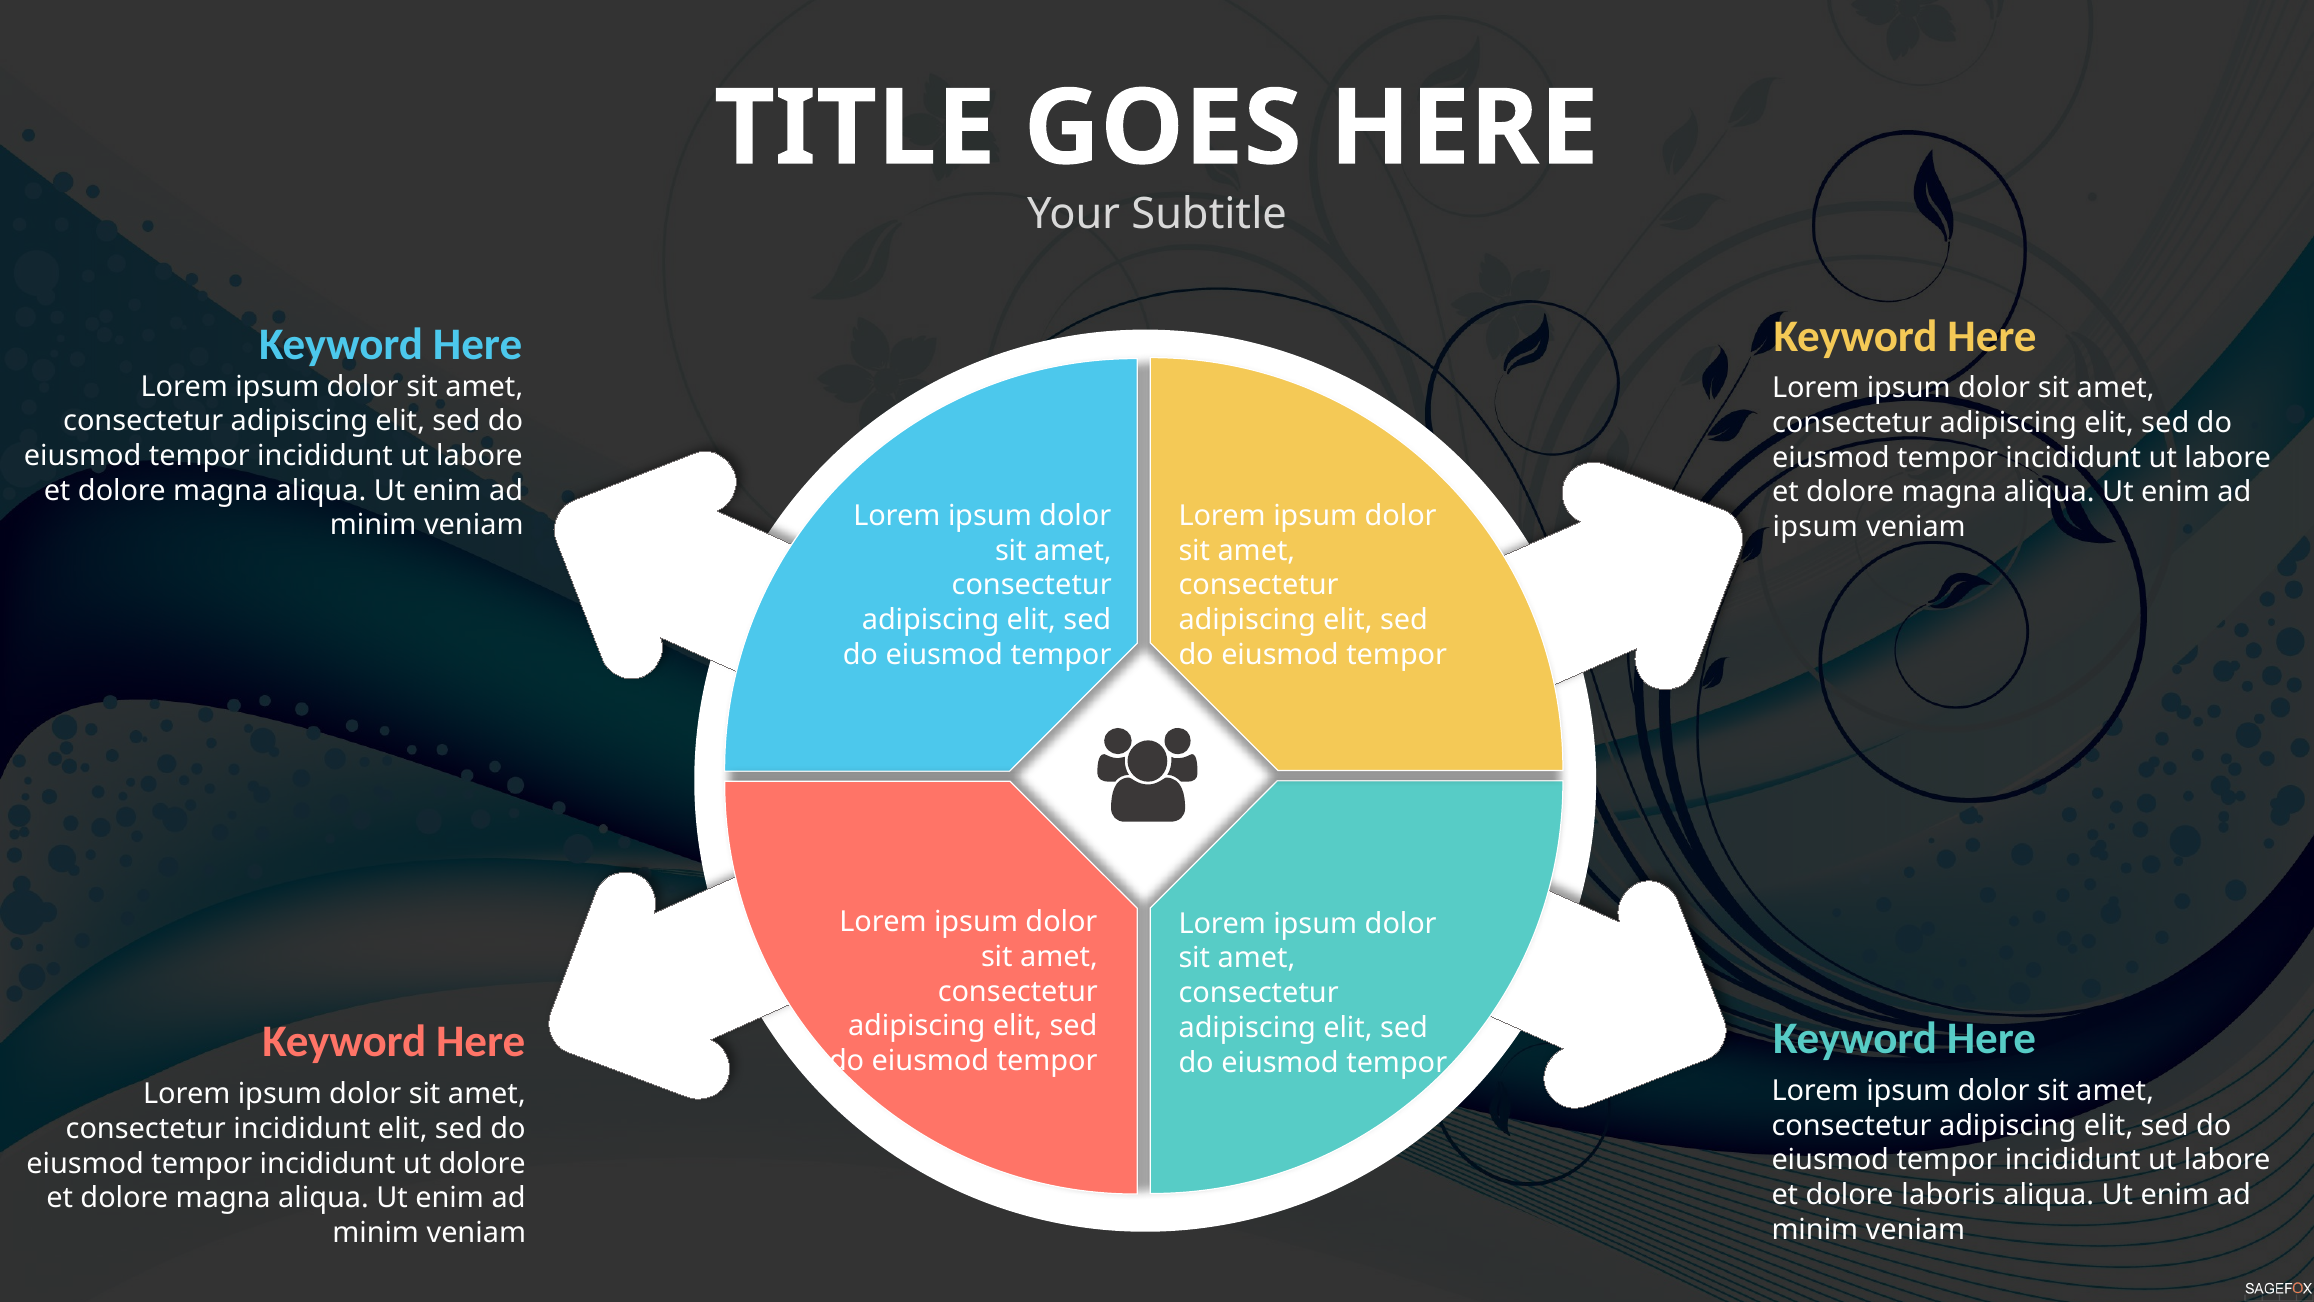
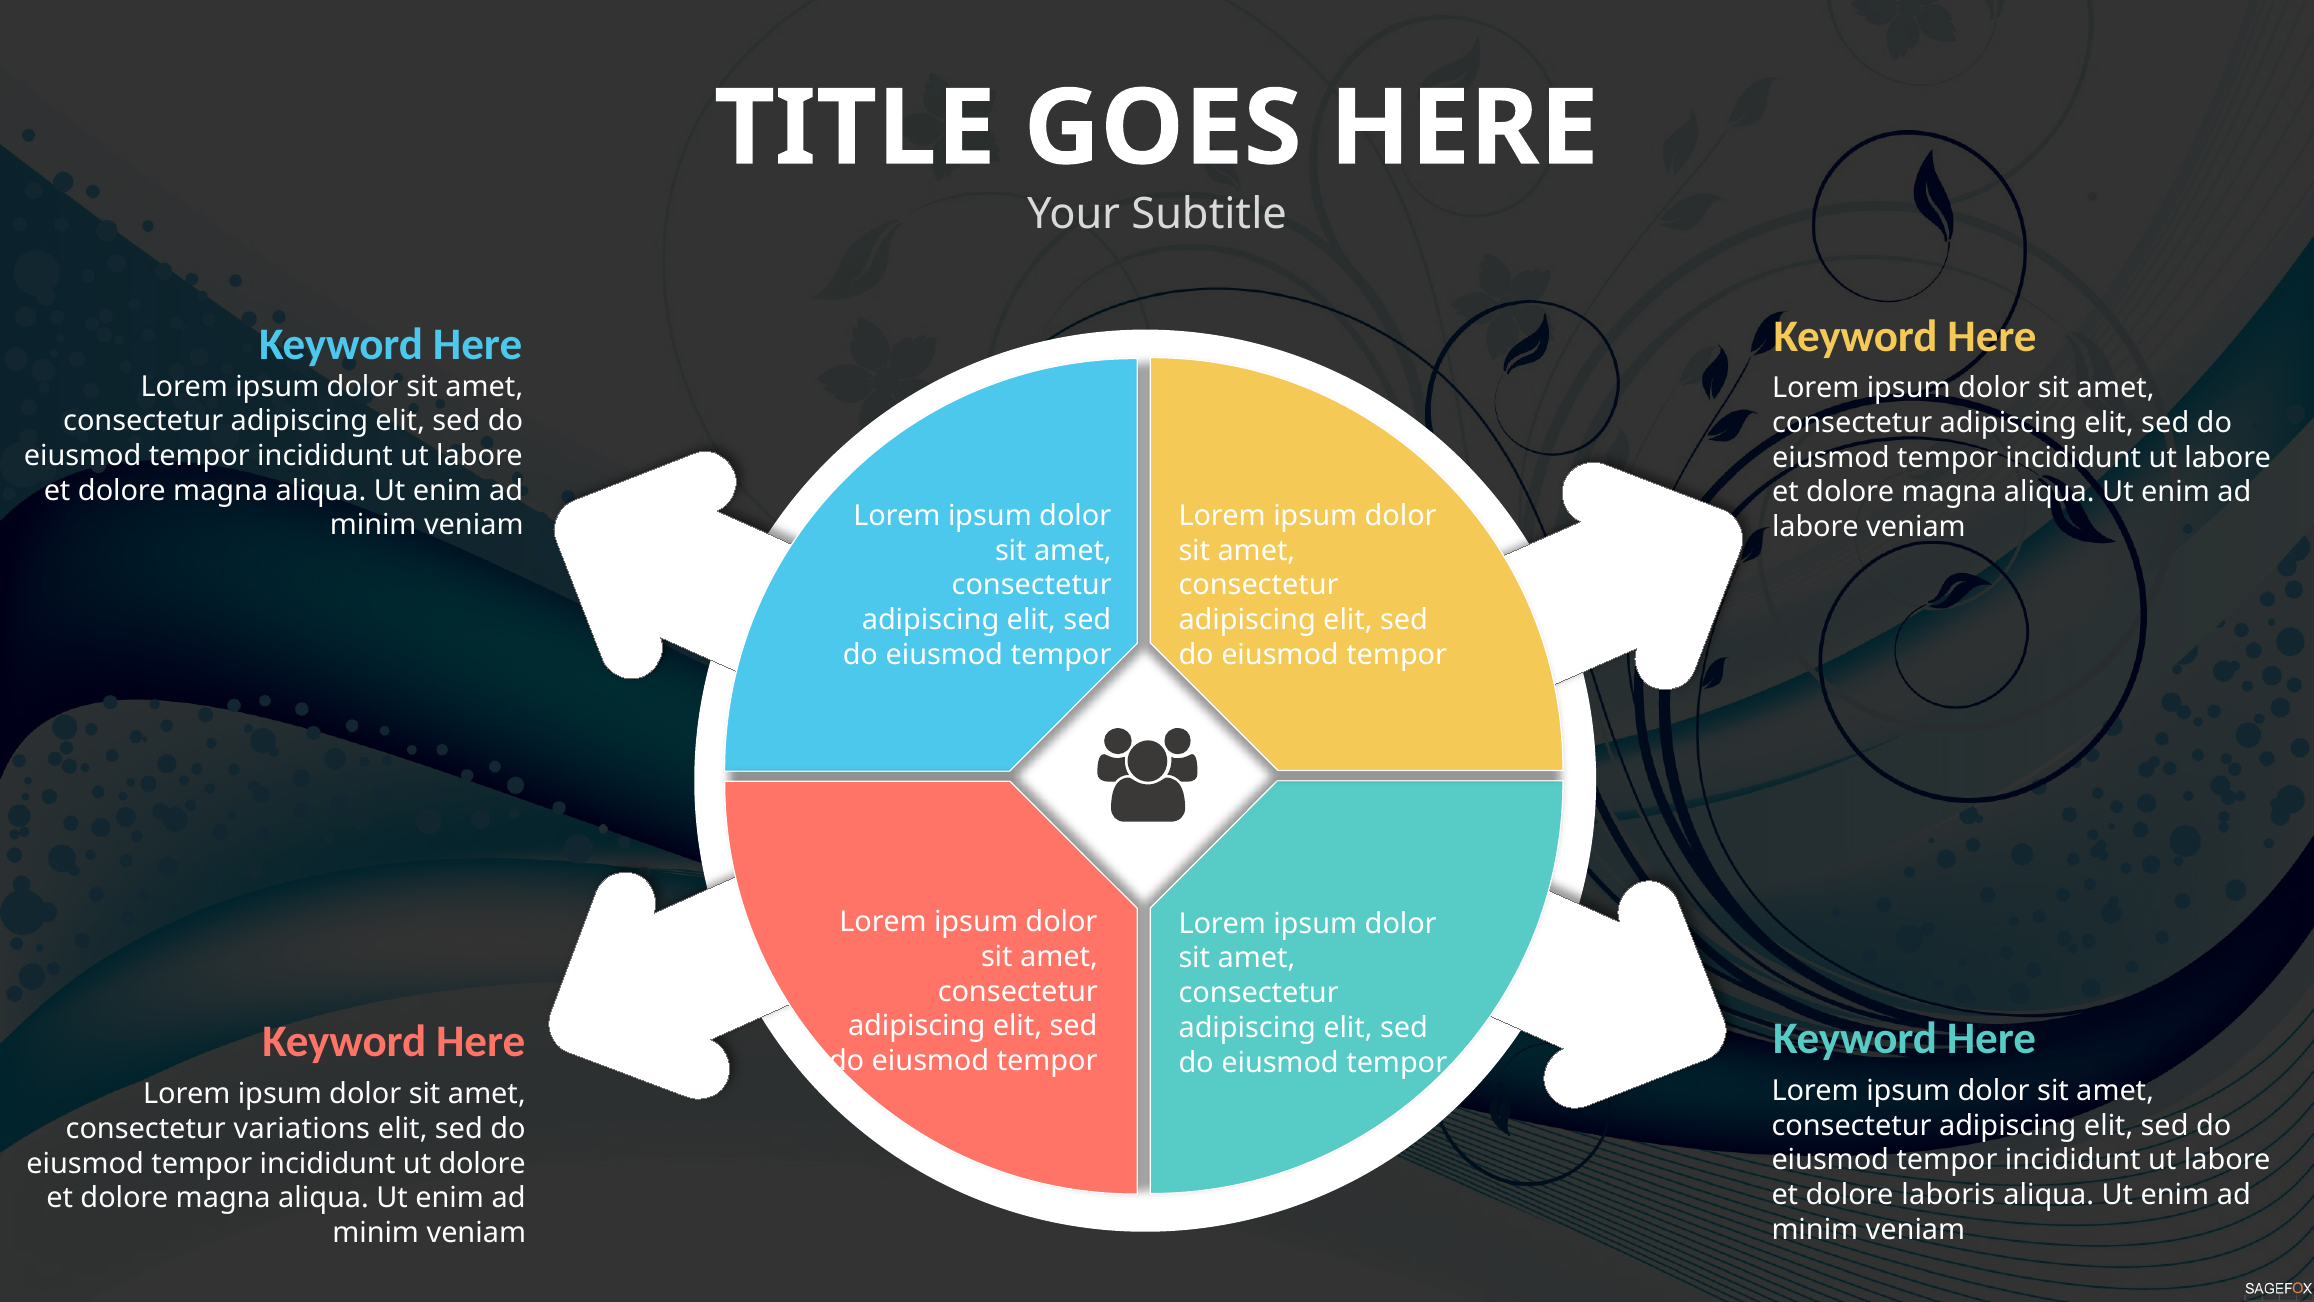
ipsum at (1815, 527): ipsum -> labore
consectetur incididunt: incididunt -> variations
